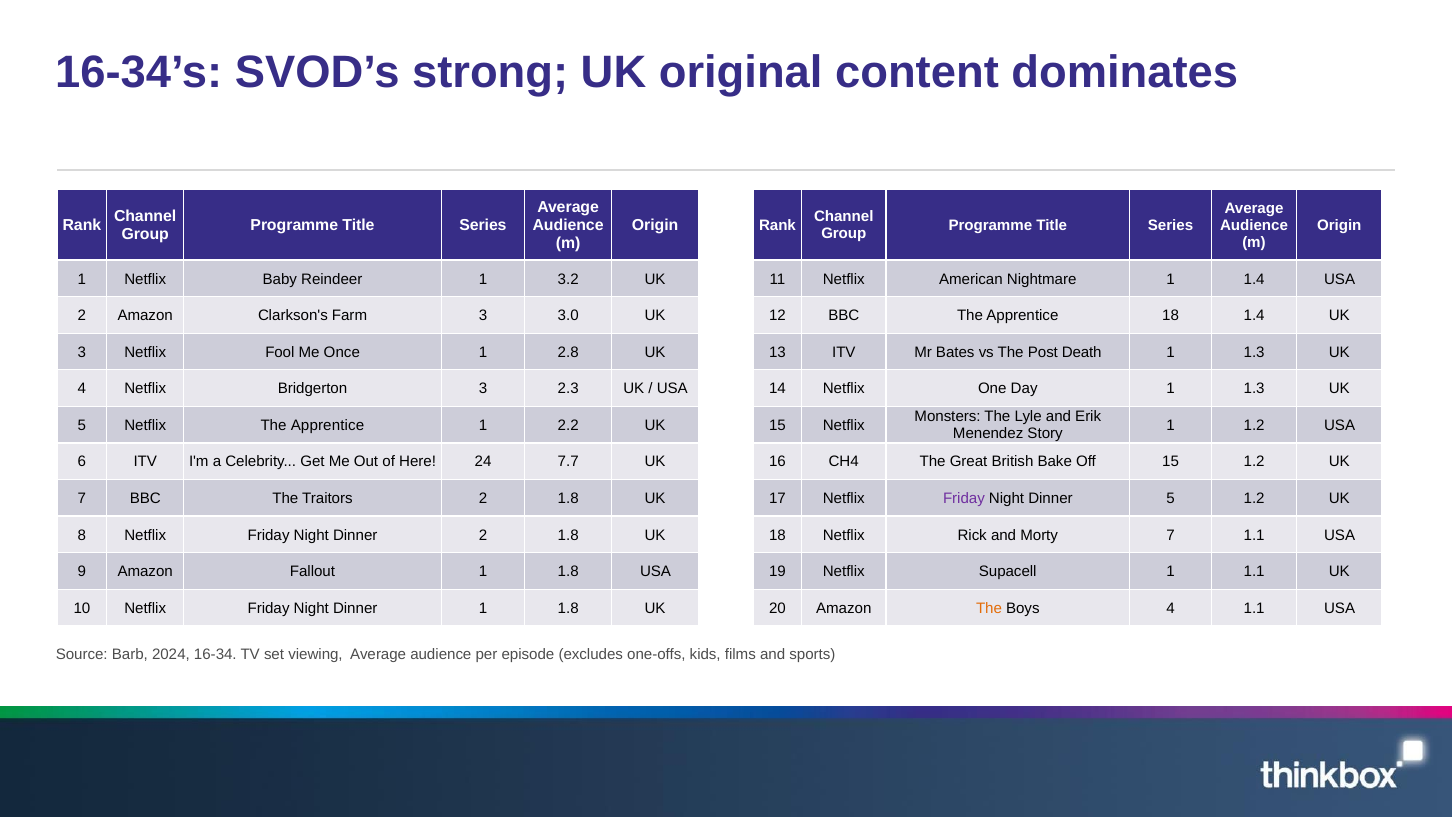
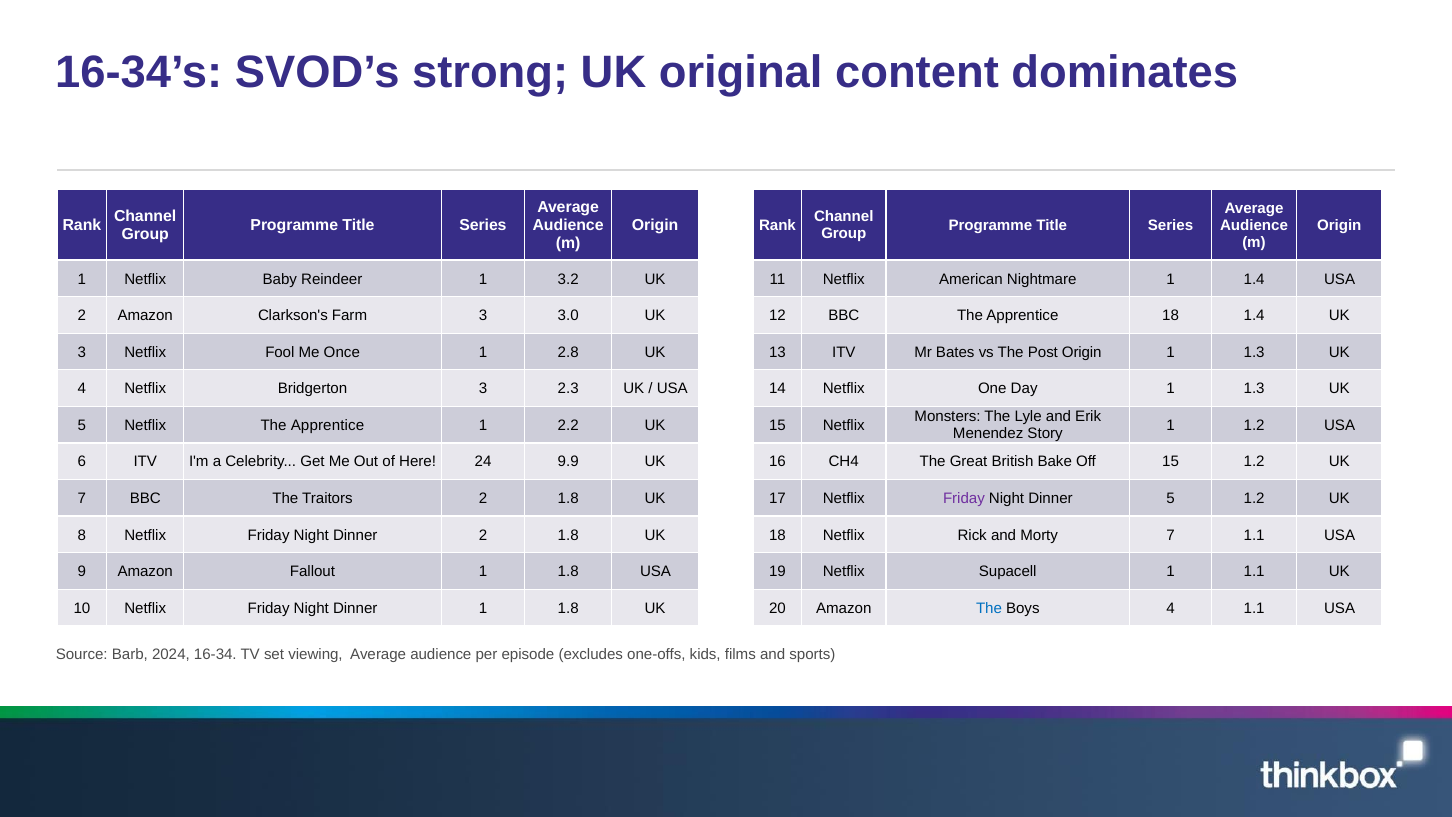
Post Death: Death -> Origin
7.7: 7.7 -> 9.9
The at (989, 608) colour: orange -> blue
